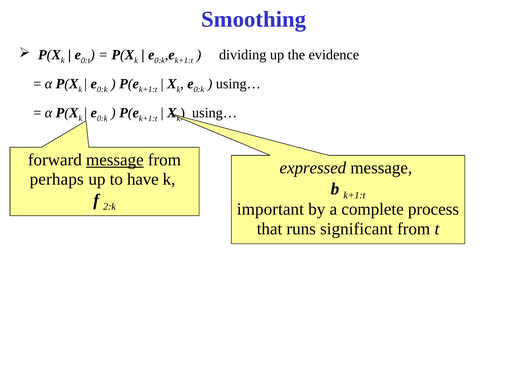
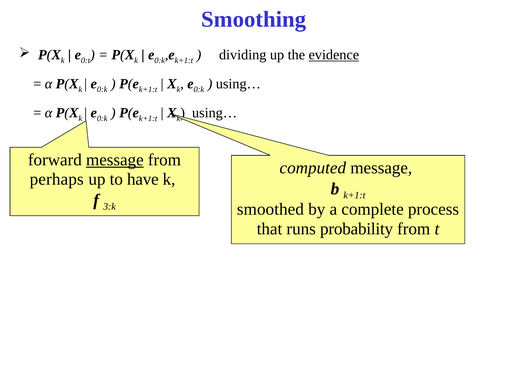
evidence underline: none -> present
expressed: expressed -> computed
2:k: 2:k -> 3:k
important: important -> smoothed
significant: significant -> probability
